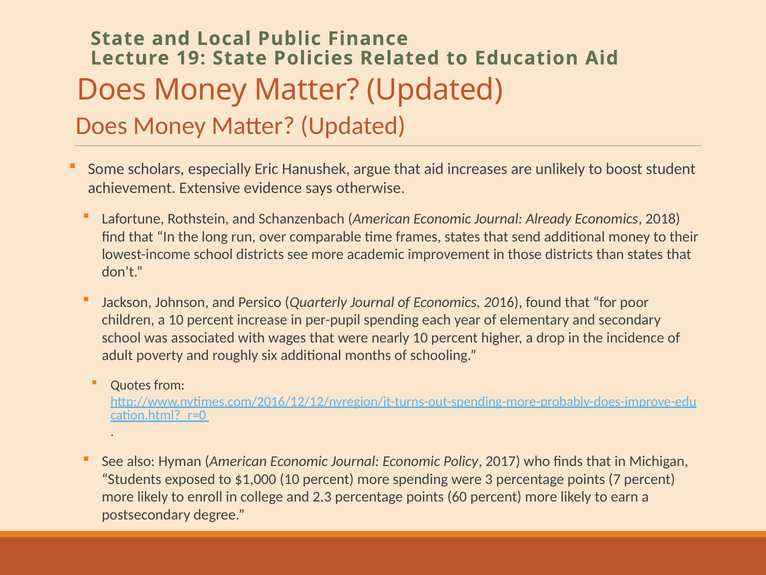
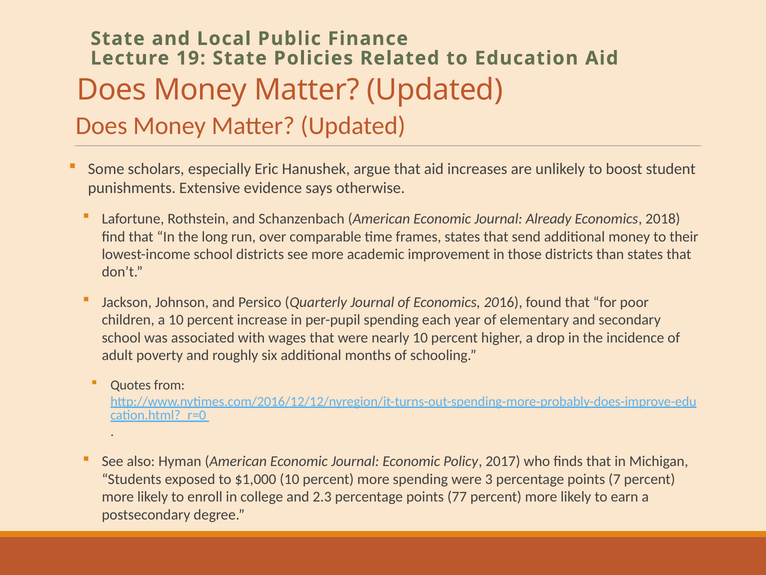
achievement: achievement -> punishments
60: 60 -> 77
